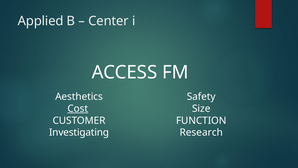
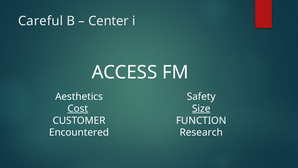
Applied: Applied -> Careful
Size underline: none -> present
Investigating: Investigating -> Encountered
